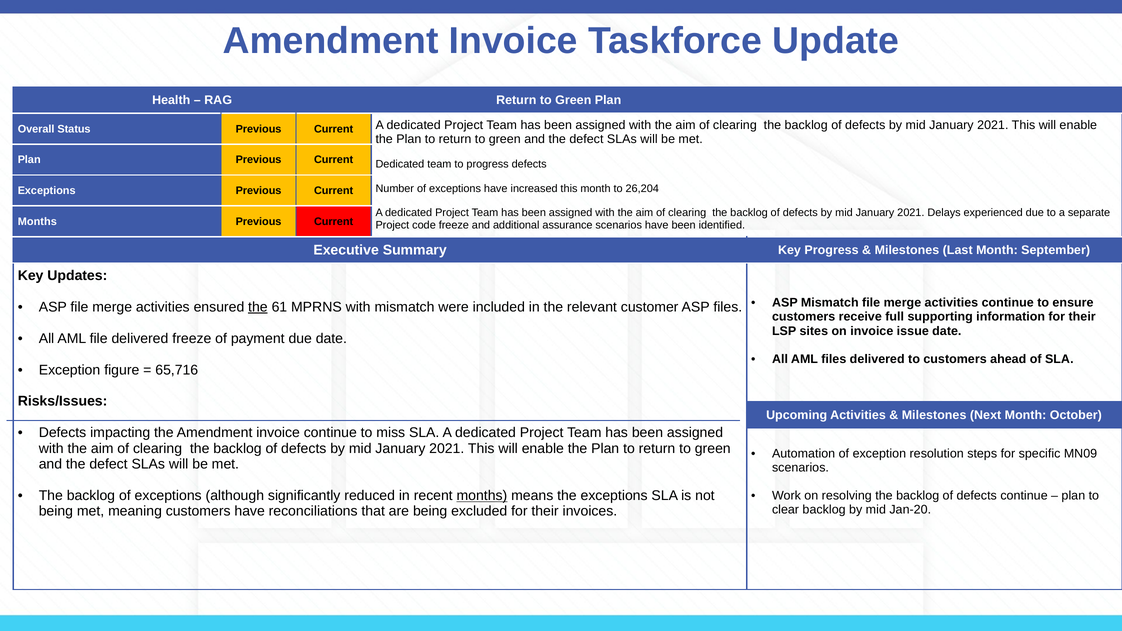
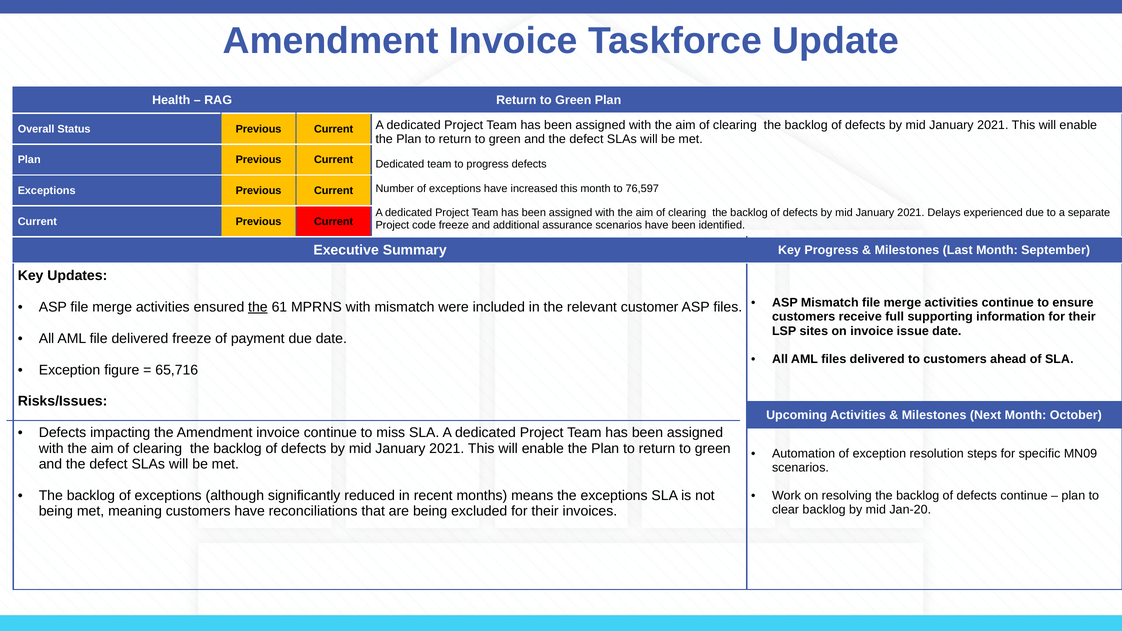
26,204: 26,204 -> 76,597
Months at (37, 221): Months -> Current
months at (482, 496) underline: present -> none
